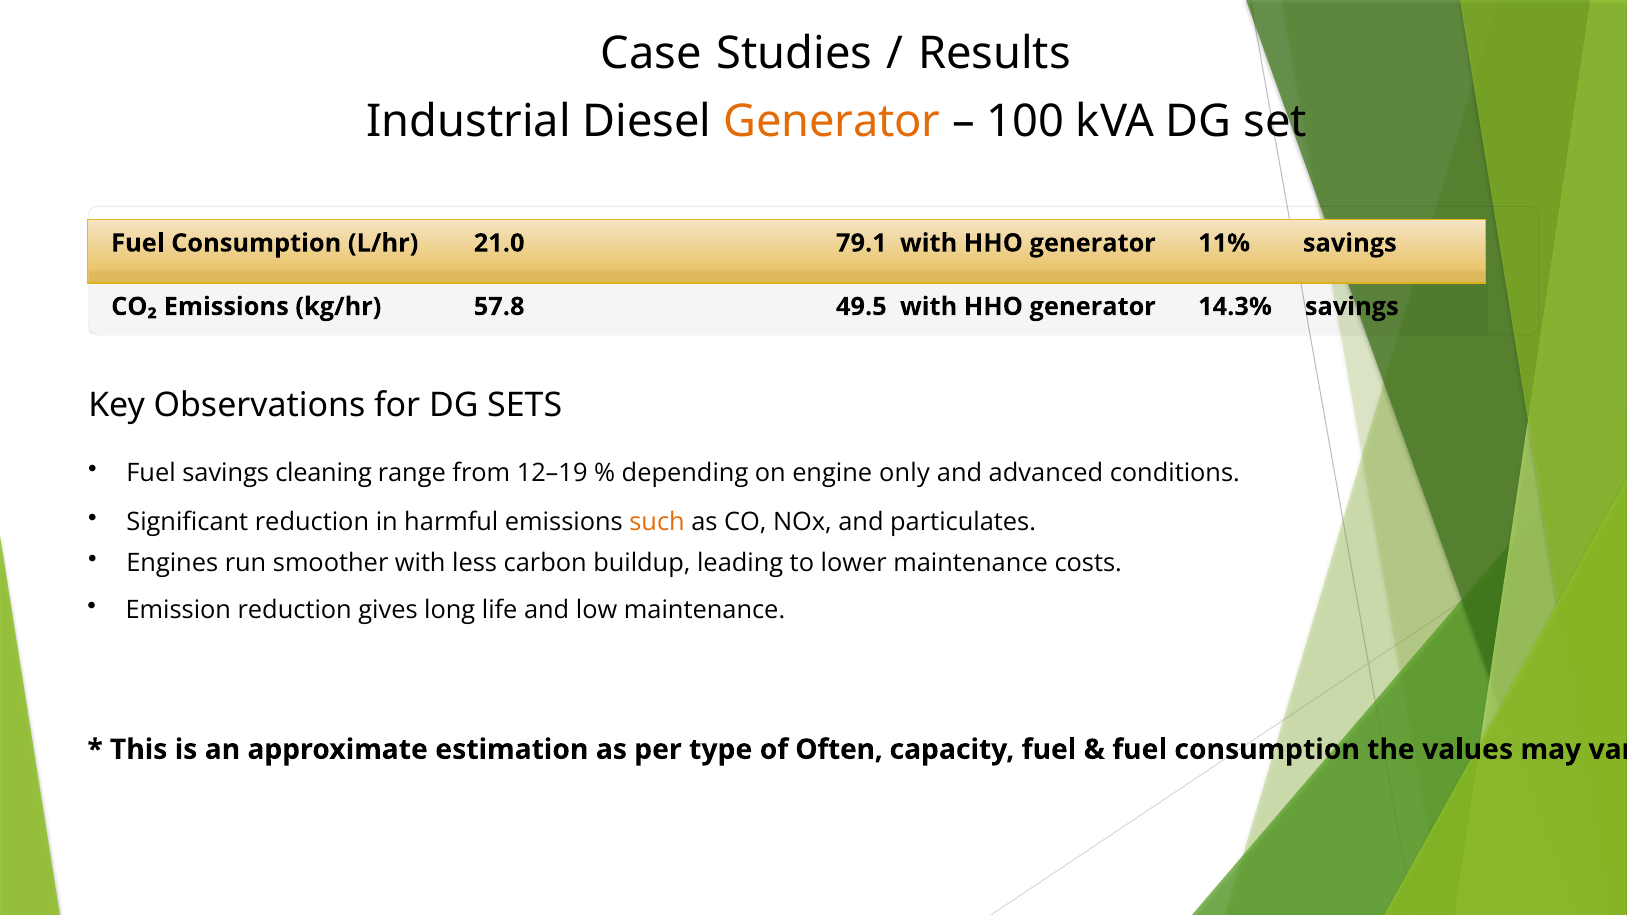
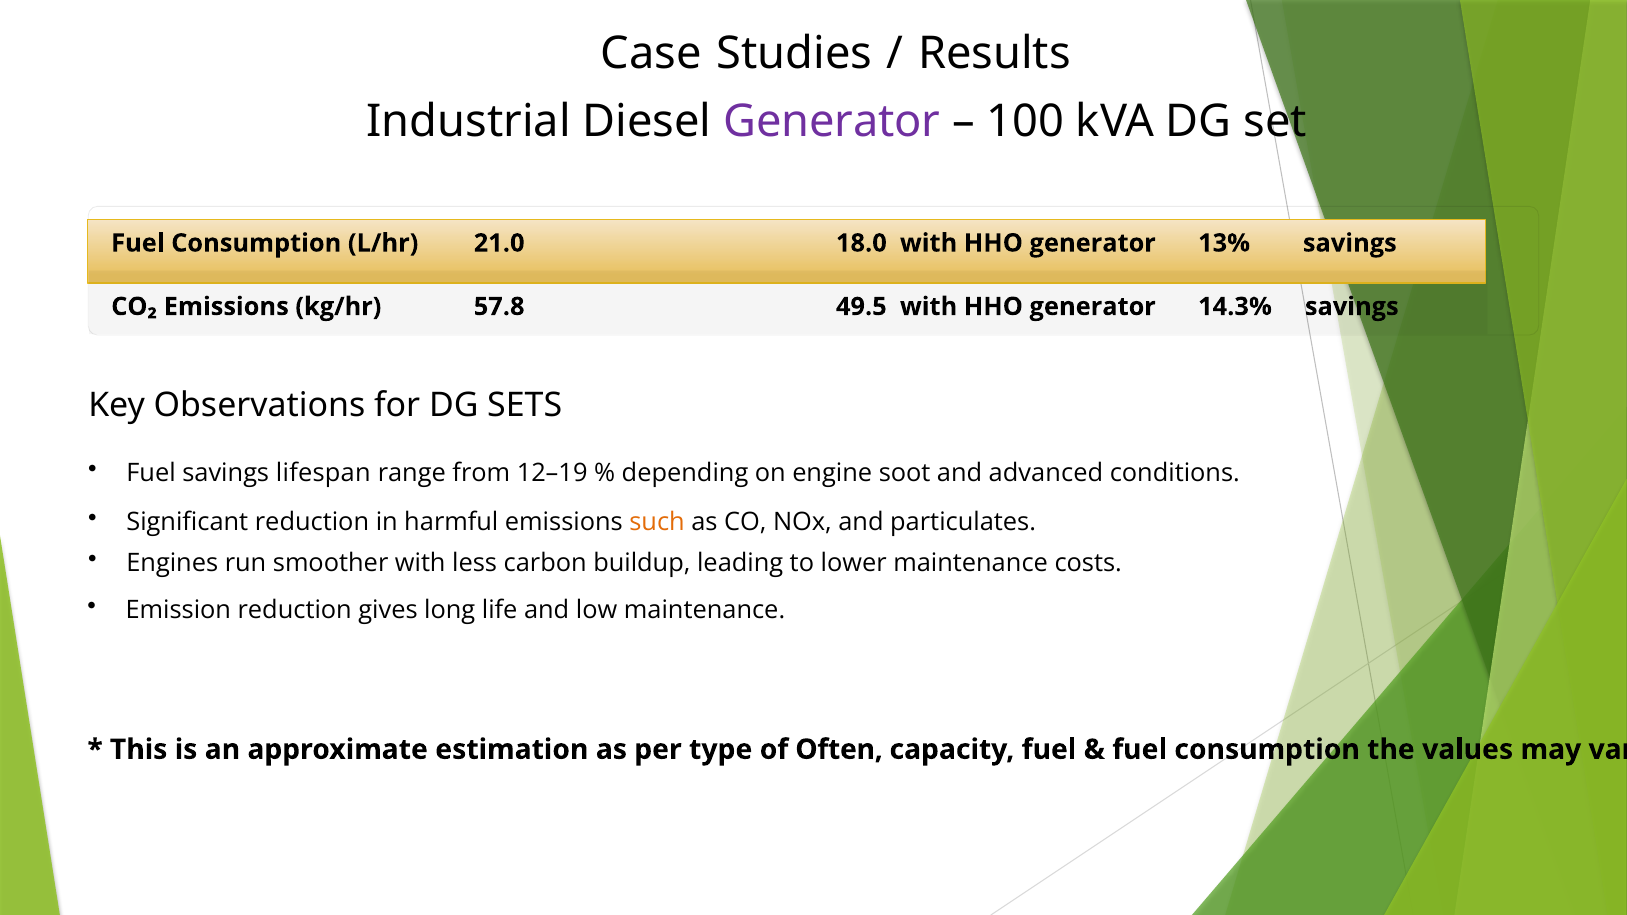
Generator at (832, 122) colour: orange -> purple
79.1: 79.1 -> 18.0
11%: 11% -> 13%
cleaning: cleaning -> lifespan
only: only -> soot
